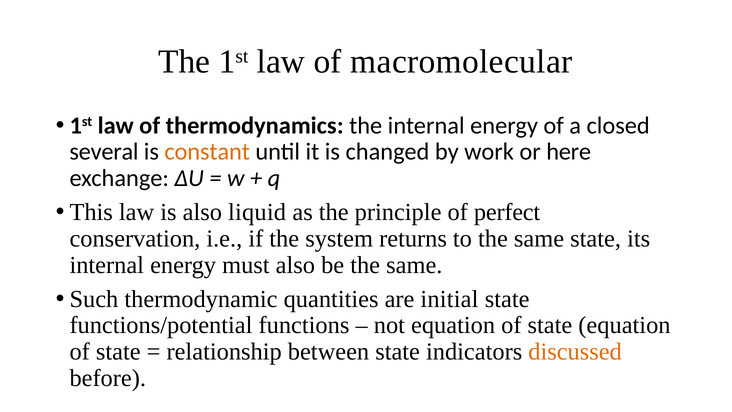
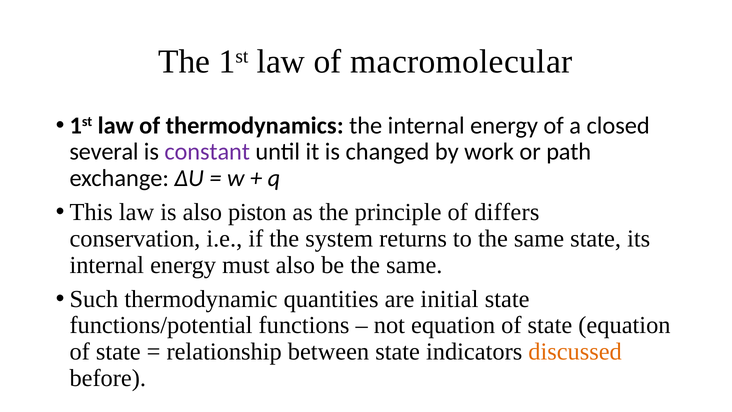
constant colour: orange -> purple
here: here -> path
liquid: liquid -> piston
perfect: perfect -> differs
